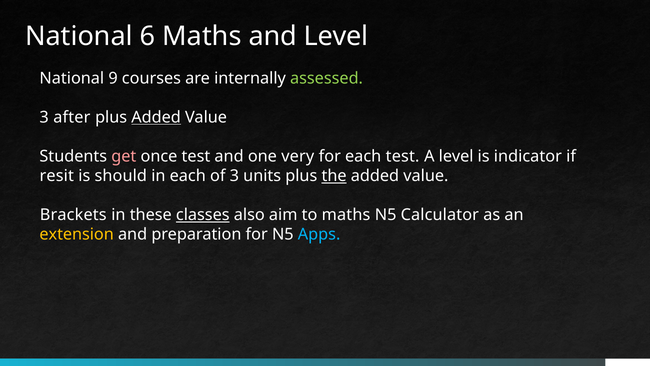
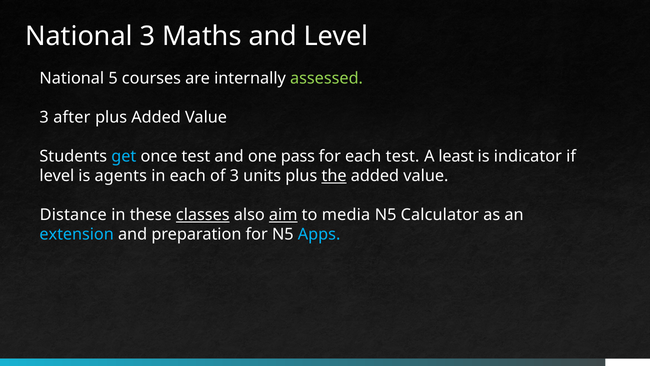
National 6: 6 -> 3
9: 9 -> 5
Added at (156, 117) underline: present -> none
get colour: pink -> light blue
very: very -> pass
A level: level -> least
resit at (57, 176): resit -> level
should: should -> agents
Brackets: Brackets -> Distance
aim underline: none -> present
to maths: maths -> media
extension colour: yellow -> light blue
